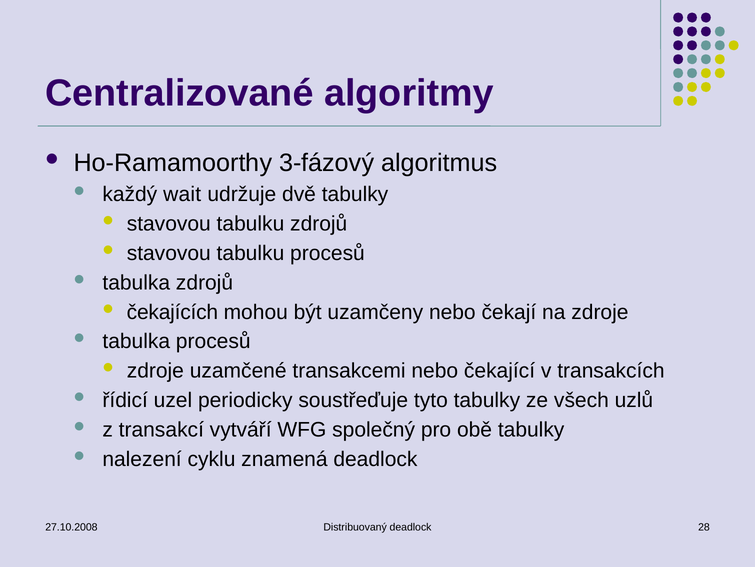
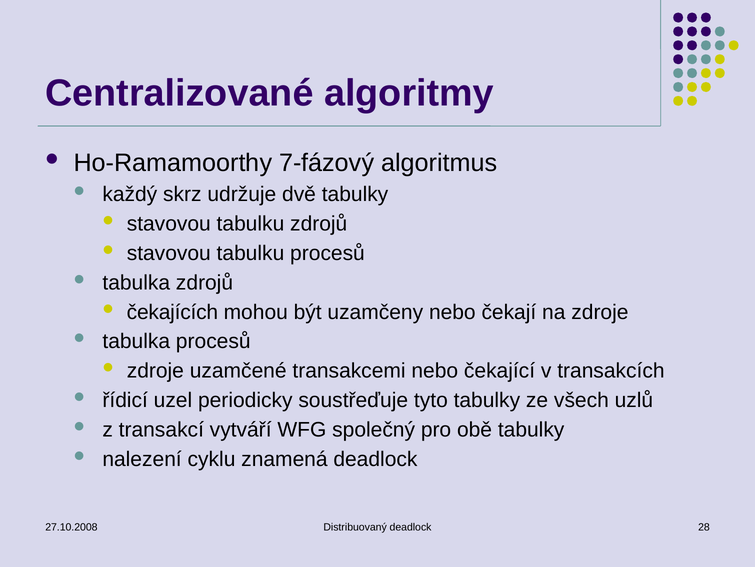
3-fázový: 3-fázový -> 7-fázový
wait: wait -> skrz
